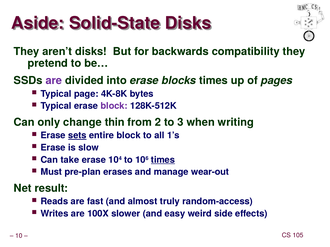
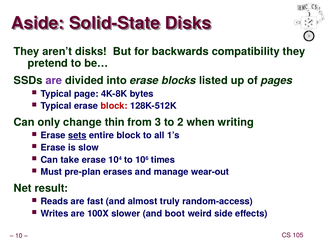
blocks times: times -> listed
block at (114, 106) colour: purple -> red
2: 2 -> 3
3: 3 -> 2
times at (163, 160) underline: present -> none
easy: easy -> boot
